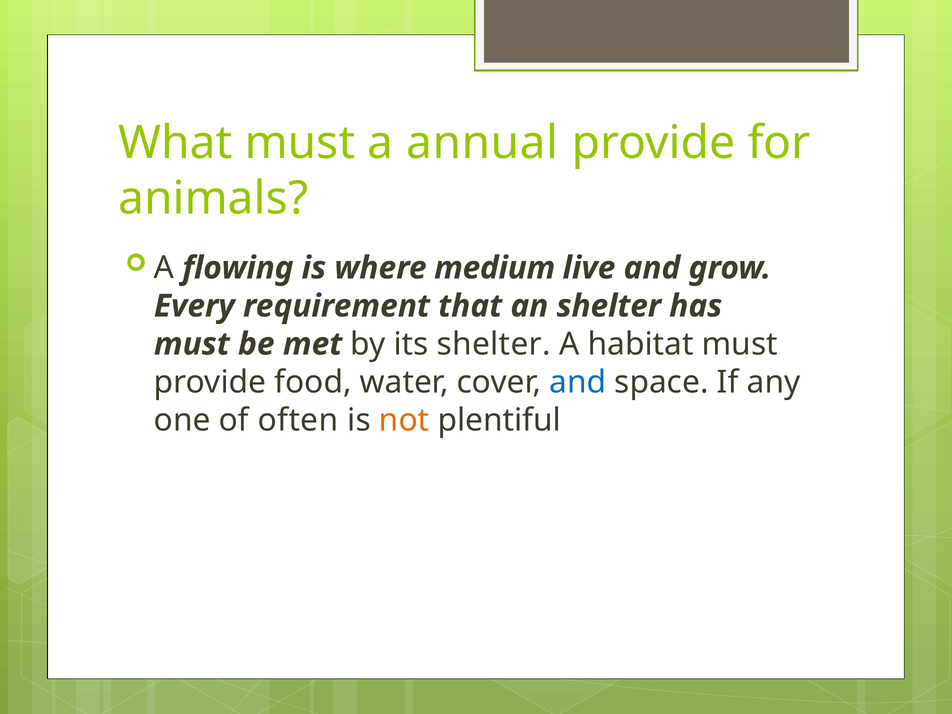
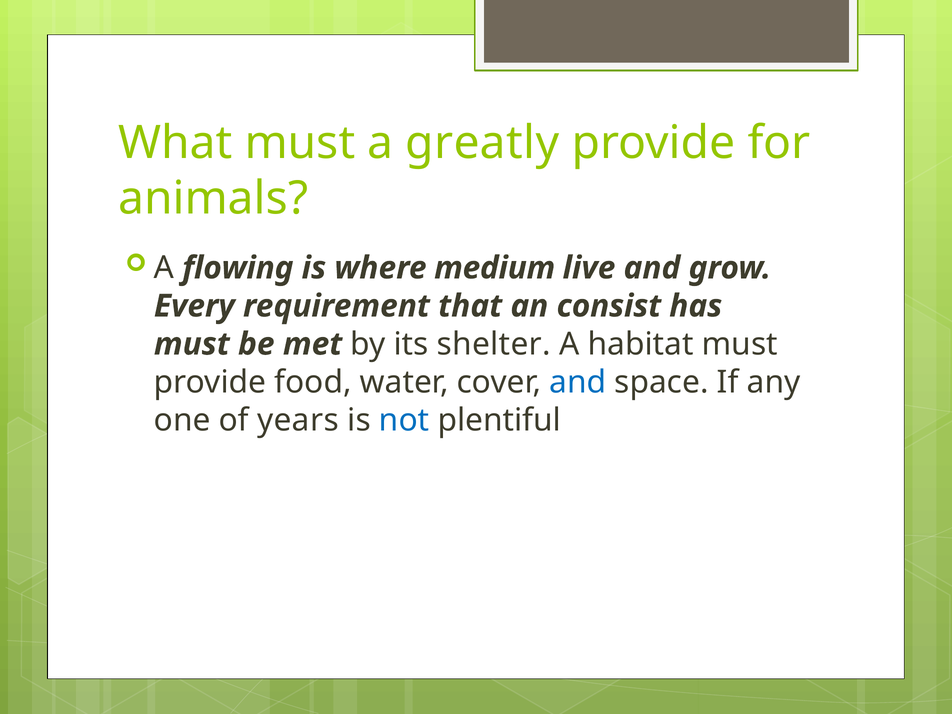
annual: annual -> greatly
an shelter: shelter -> consist
often: often -> years
not colour: orange -> blue
